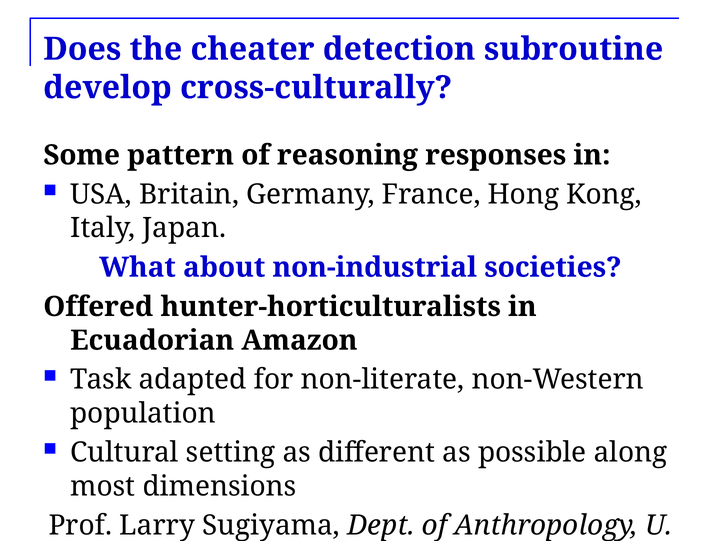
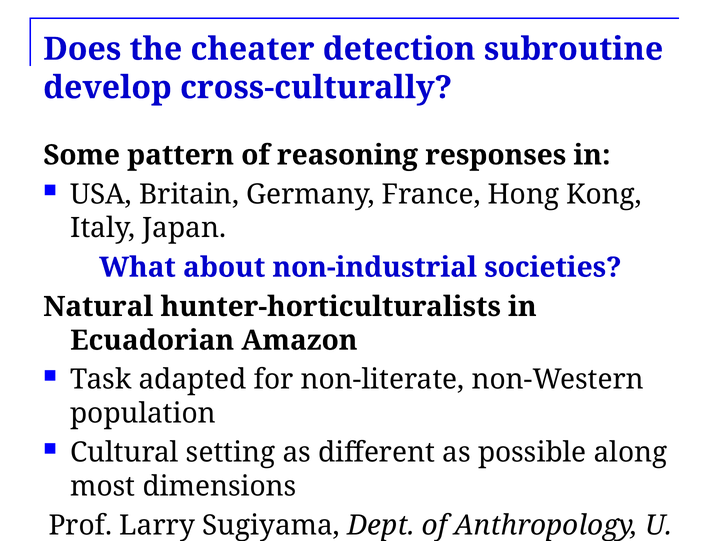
Offered: Offered -> Natural
